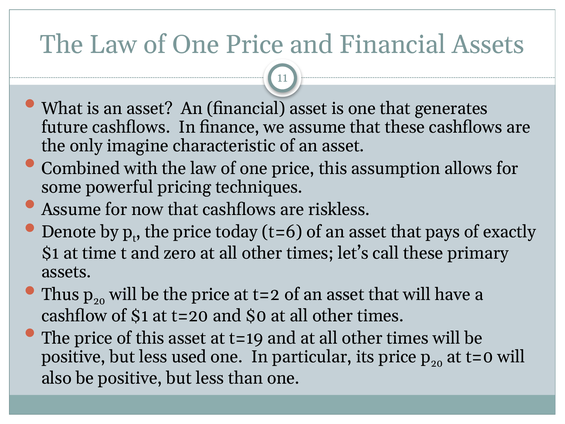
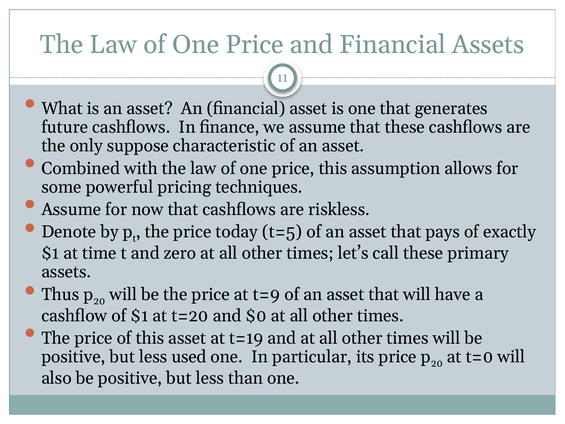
imagine: imagine -> suppose
t=6: t=6 -> t=5
t=2: t=2 -> t=9
